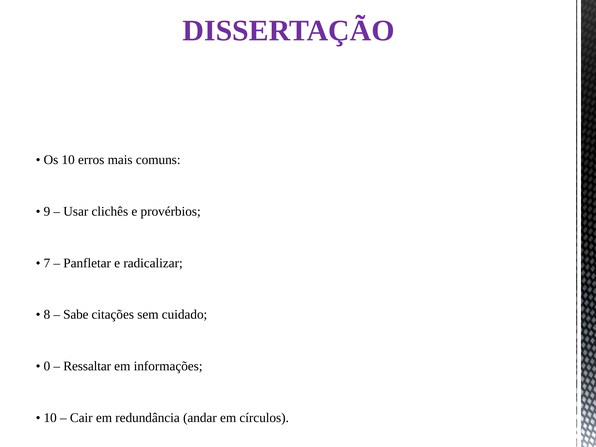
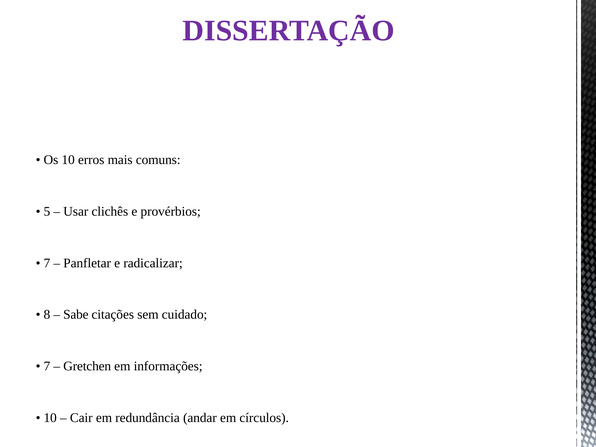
9: 9 -> 5
0 at (47, 366): 0 -> 7
Ressaltar: Ressaltar -> Gretchen
